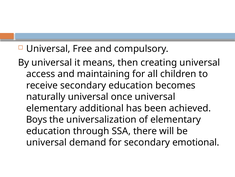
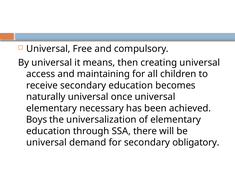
additional: additional -> necessary
emotional: emotional -> obligatory
